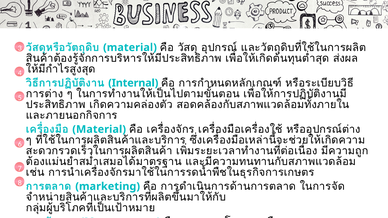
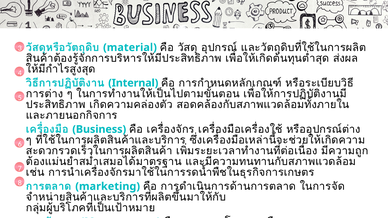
Material at (99, 129): Material -> Business
